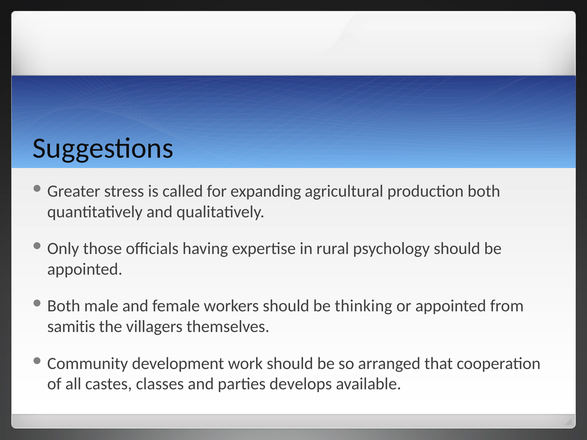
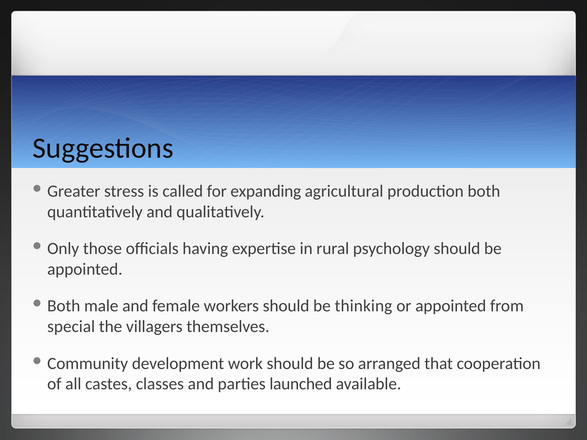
samitis: samitis -> special
develops: develops -> launched
